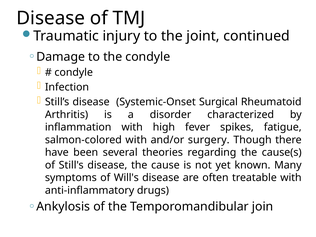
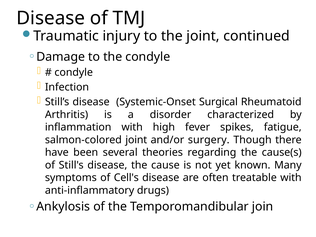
salmon-colored with: with -> joint
Will's: Will's -> Cell's
